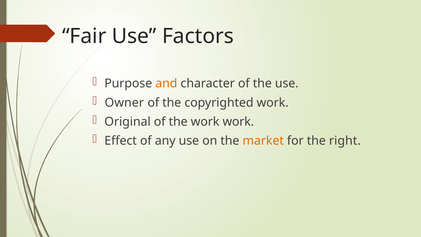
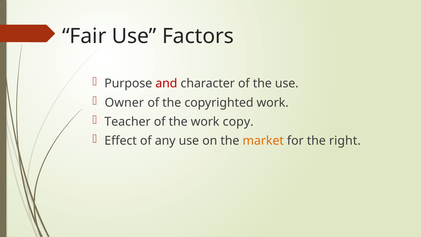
and colour: orange -> red
Original: Original -> Teacher
work work: work -> copy
